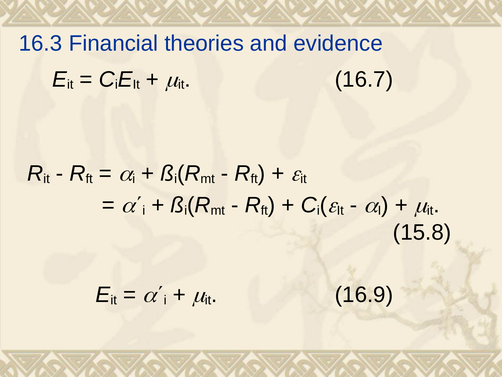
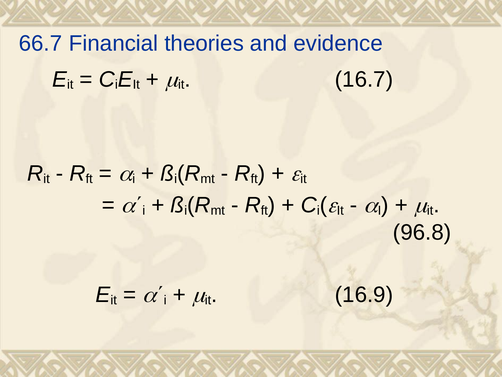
16.3: 16.3 -> 66.7
15.8: 15.8 -> 96.8
